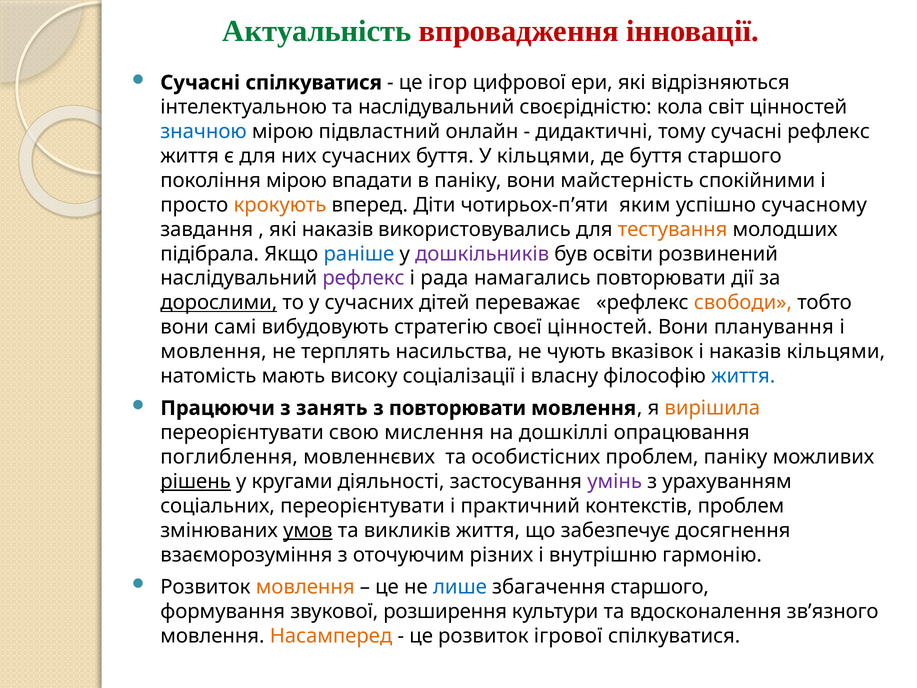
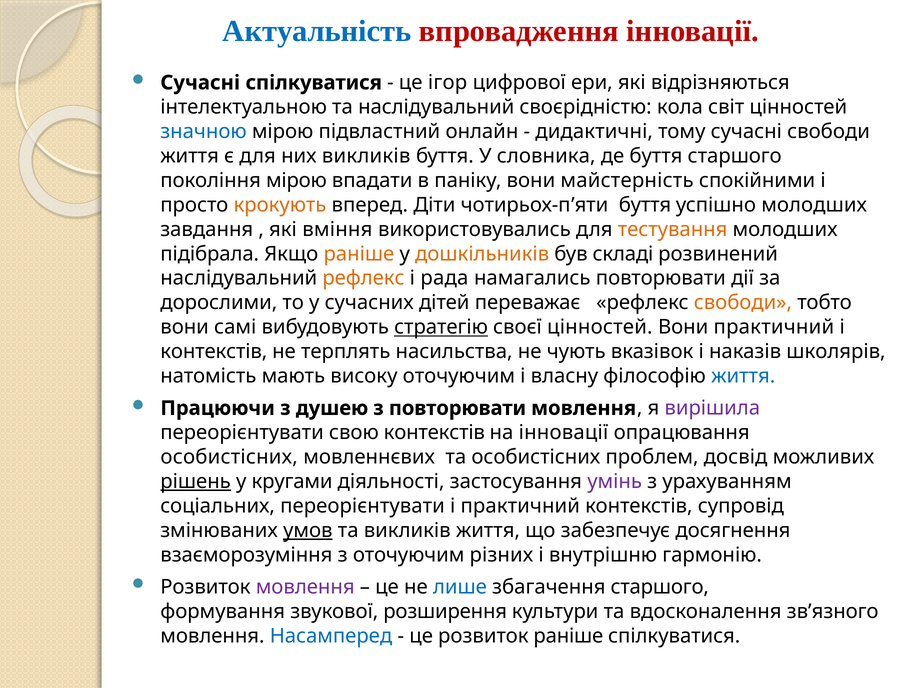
Актуальність colour: green -> blue
сучасні рефлекс: рефлекс -> свободи
них сучасних: сучасних -> викликів
У кільцями: кільцями -> словника
чотирьох-п’яти яким: яким -> буття
успішно сучасному: сучасному -> молодших
які наказів: наказів -> вміння
раніше at (359, 254) colour: blue -> orange
дошкільників colour: purple -> orange
освіти: освіти -> складі
рефлекс at (363, 278) colour: purple -> orange
дорослими underline: present -> none
стратегію underline: none -> present
Вони планування: планування -> практичний
мовлення at (214, 351): мовлення -> контекстів
наказів кільцями: кільцями -> школярів
високу соціалізації: соціалізації -> оточуючим
занять: занять -> душею
вирішила colour: orange -> purple
свою мислення: мислення -> контекстів
на дошкіллі: дошкіллі -> інновації
поглиблення at (229, 457): поглиблення -> особистісних
проблем паніку: паніку -> досвід
контекстів проблем: проблем -> супровід
мовлення at (305, 587) colour: orange -> purple
Насамперед colour: orange -> blue
розвиток ігрової: ігрової -> раніше
